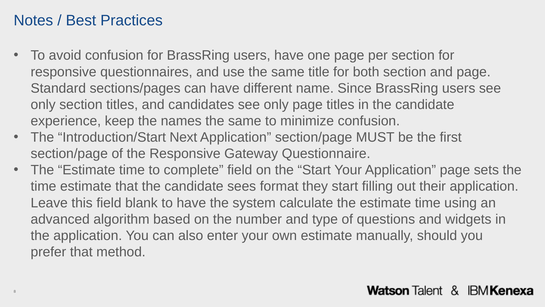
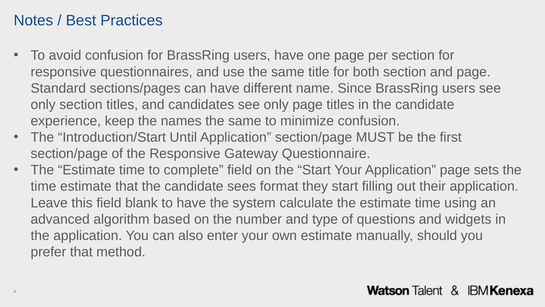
Next: Next -> Until
